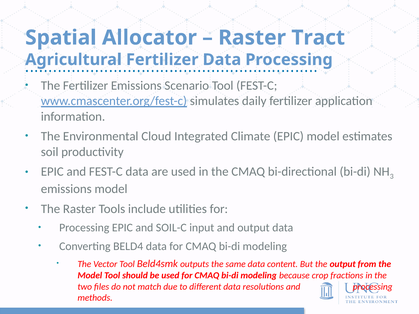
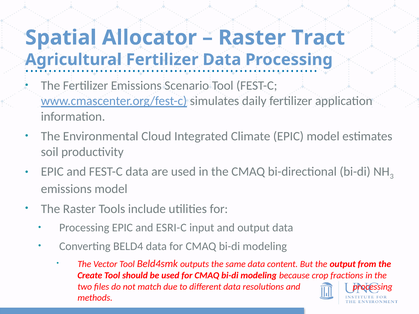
SOIL-C: SOIL-C -> ESRI-C
Model at (90, 276): Model -> Create
